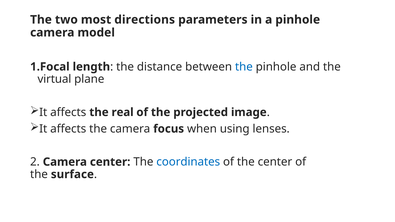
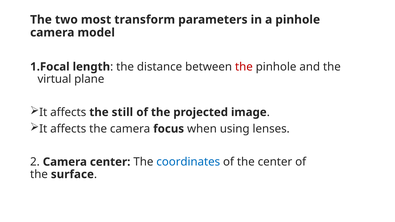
directions: directions -> transform
the at (244, 67) colour: blue -> red
real: real -> still
